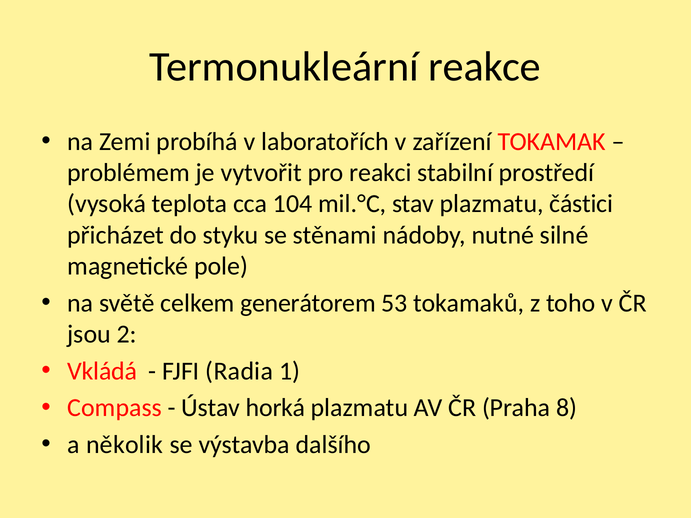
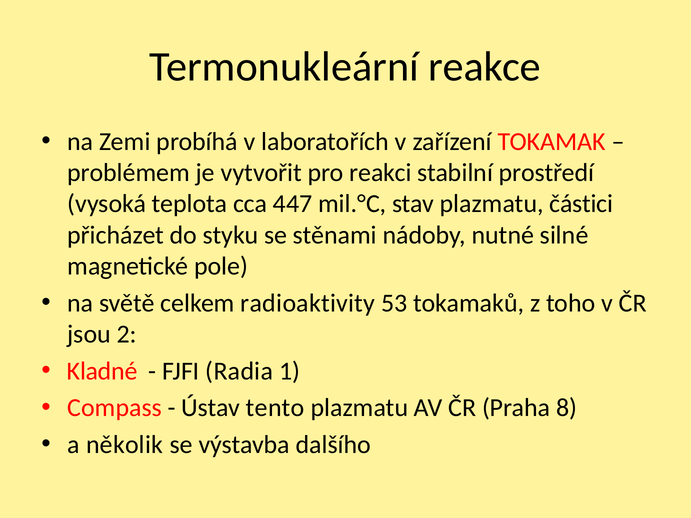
104: 104 -> 447
generátorem: generátorem -> radioaktivity
Vkládá: Vkládá -> Kladné
horká: horká -> tento
